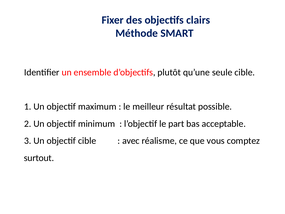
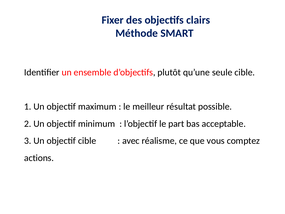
surtout: surtout -> actions
